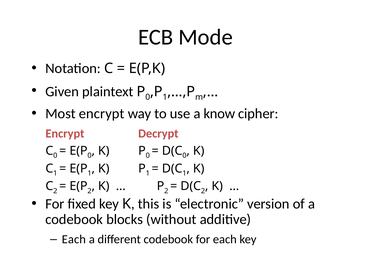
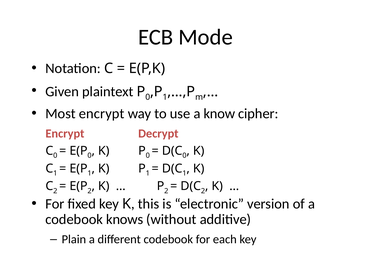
blocks: blocks -> knows
Each at (74, 240): Each -> Plain
